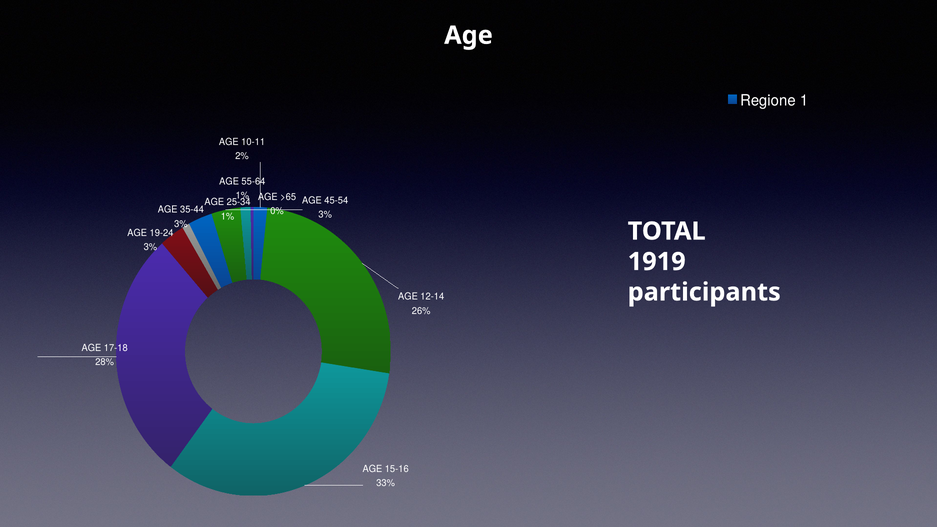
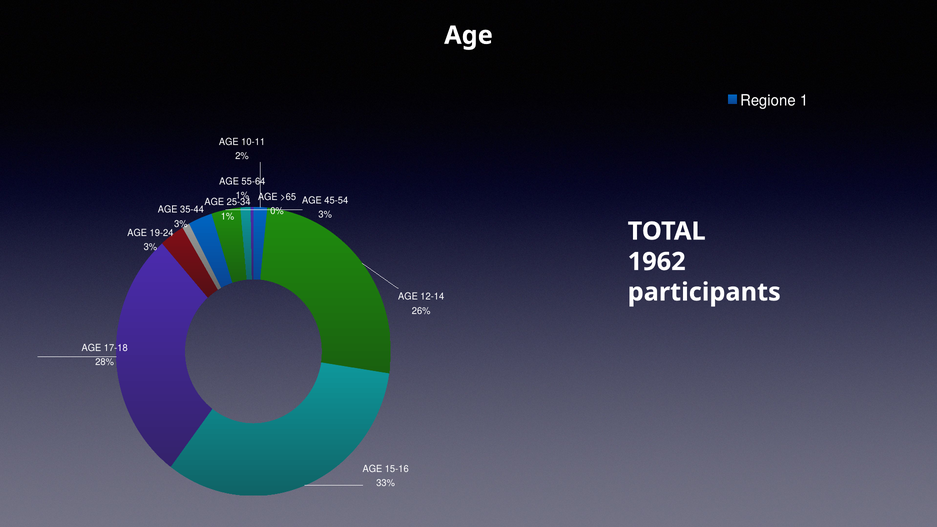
1919: 1919 -> 1962
